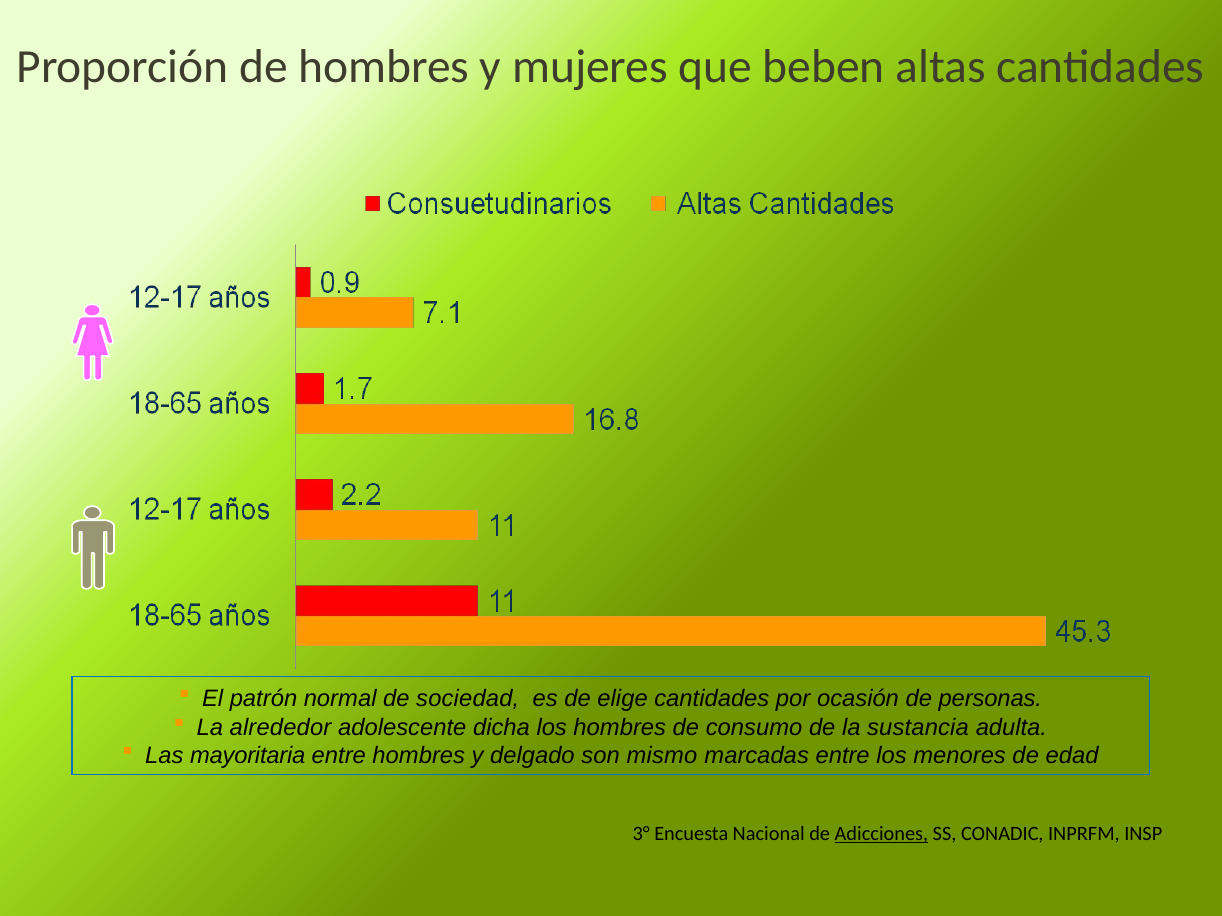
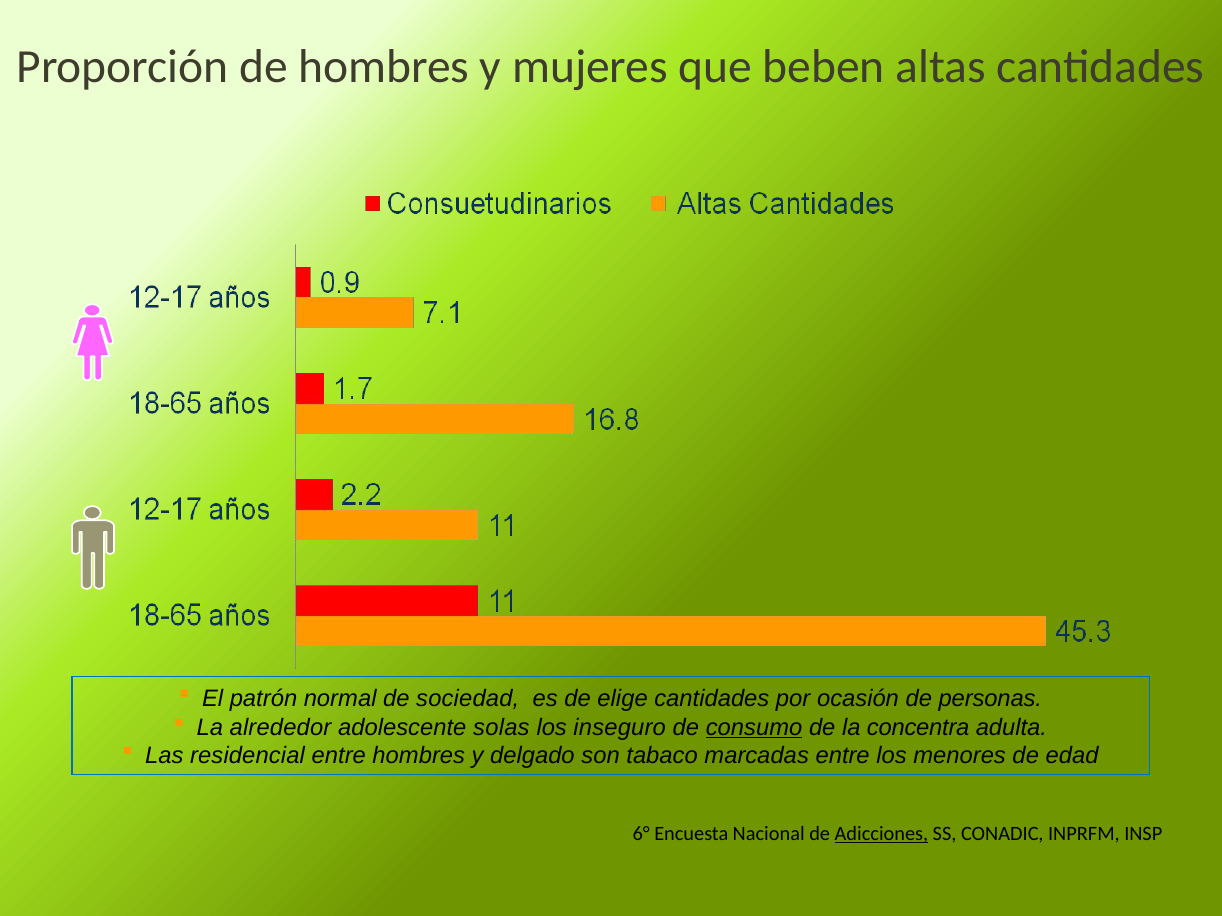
dicha: dicha -> solas
los hombres: hombres -> inseguro
consumo underline: none -> present
sustancia: sustancia -> concentra
mayoritaria: mayoritaria -> residencial
mismo: mismo -> tabaco
3°: 3° -> 6°
